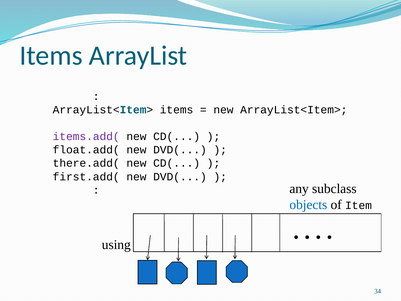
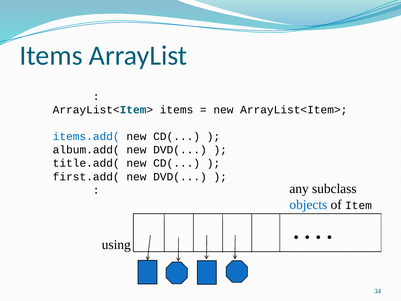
items.add( colour: purple -> blue
float.add(: float.add( -> album.add(
there.add(: there.add( -> title.add(
